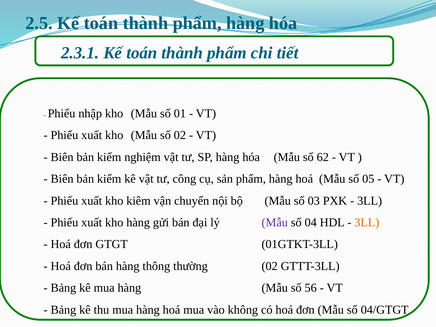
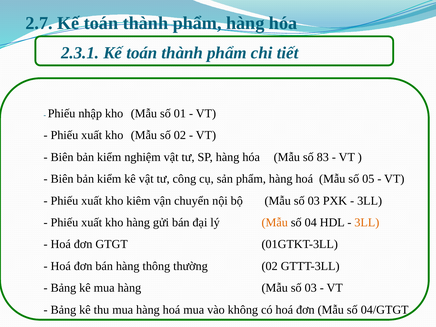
2.5: 2.5 -> 2.7
62: 62 -> 83
Mẫu at (275, 222) colour: purple -> orange
hàng Mẫu số 56: 56 -> 03
